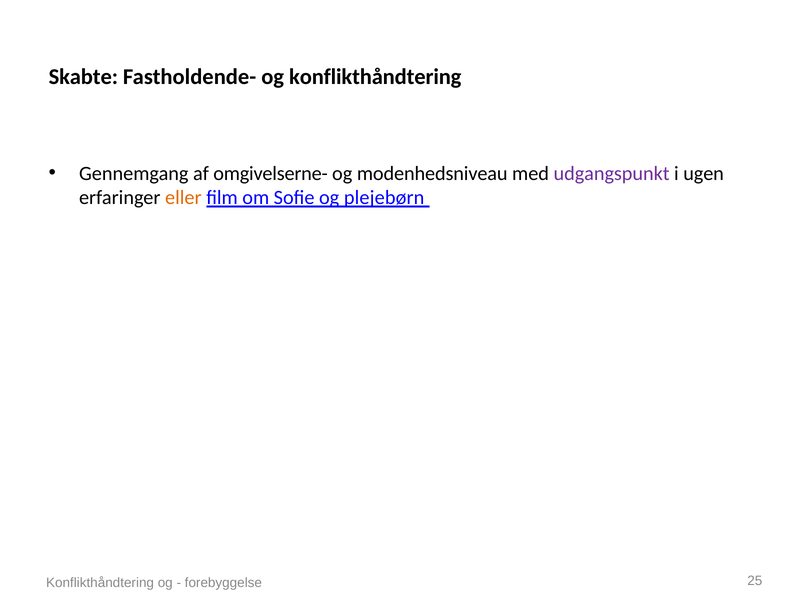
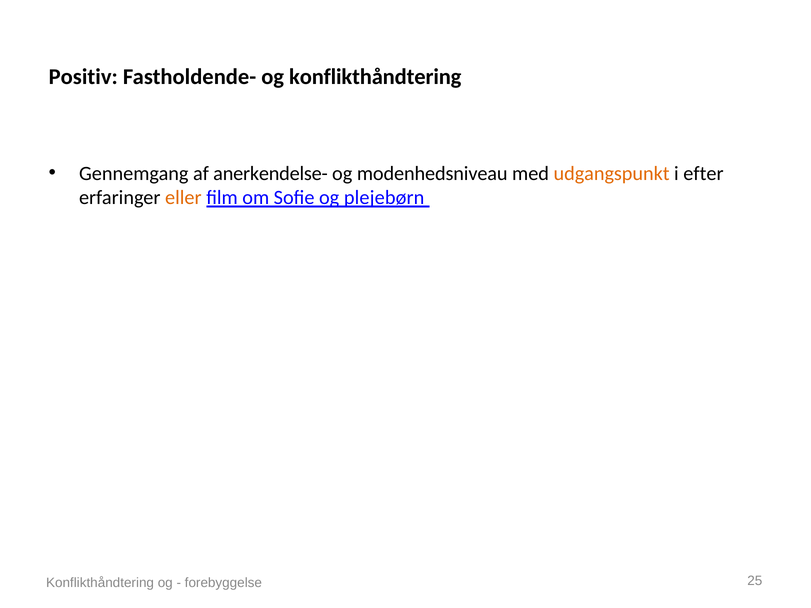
Skabte: Skabte -> Positiv
omgivelserne-: omgivelserne- -> anerkendelse-
udgangspunkt colour: purple -> orange
ugen: ugen -> efter
